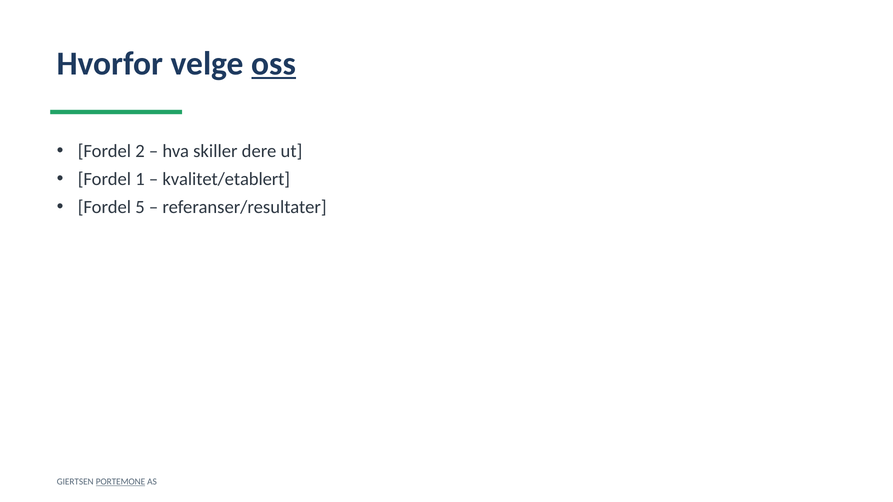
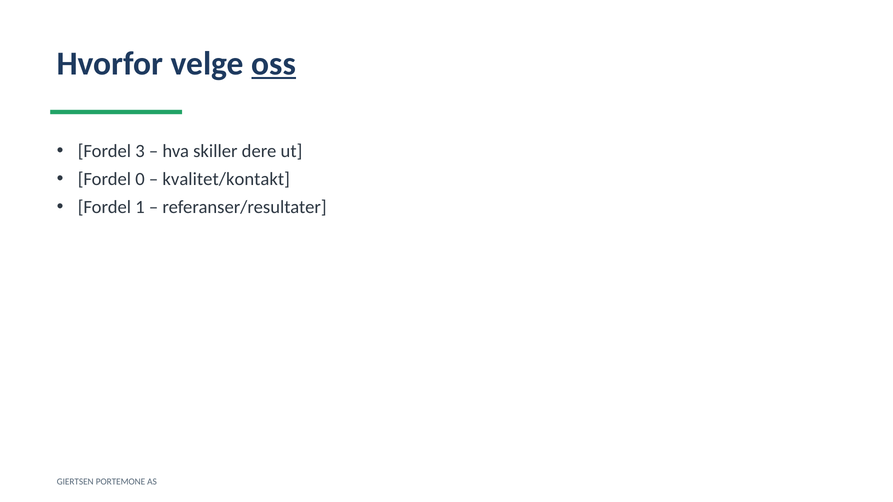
2: 2 -> 3
1: 1 -> 0
kvalitet/etablert: kvalitet/etablert -> kvalitet/kontakt
5: 5 -> 1
PORTEMONE underline: present -> none
